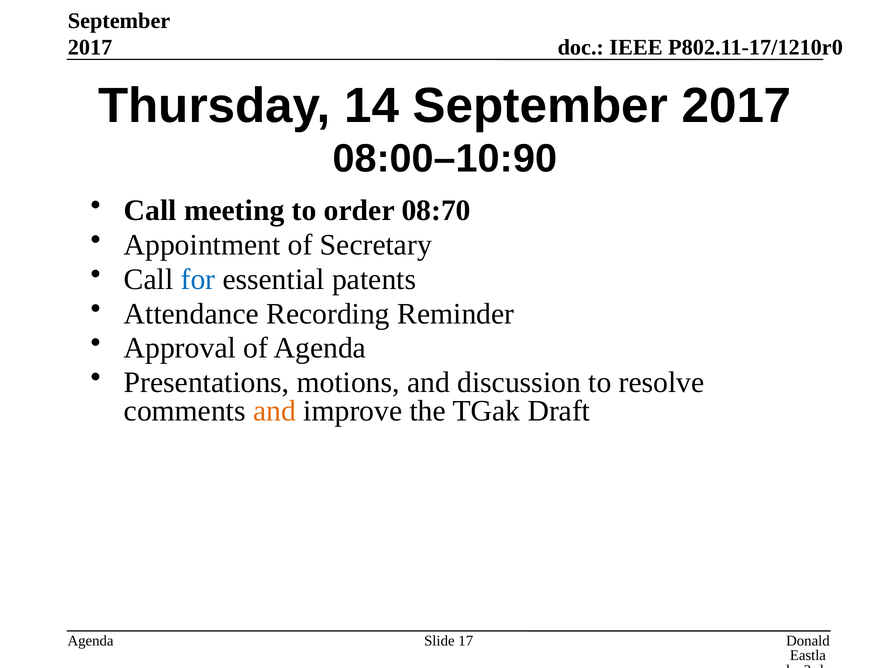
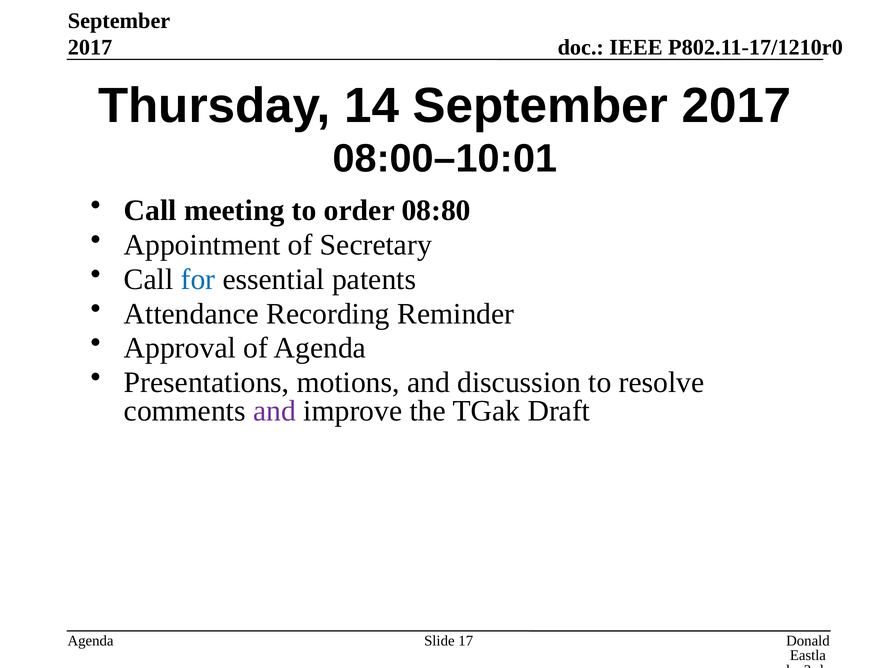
08:00–10:90: 08:00–10:90 -> 08:00–10:01
08:70: 08:70 -> 08:80
and at (275, 411) colour: orange -> purple
